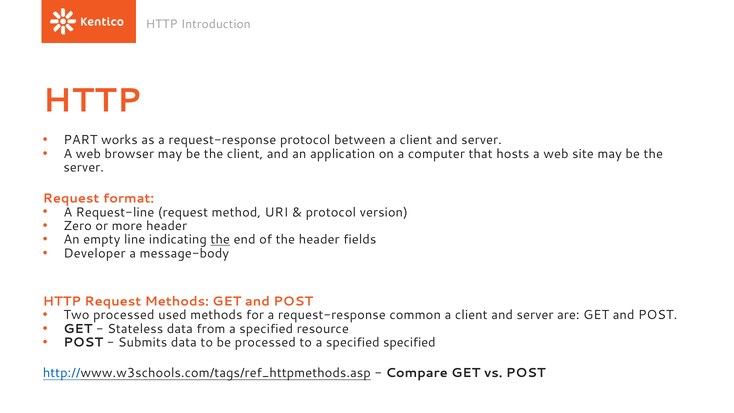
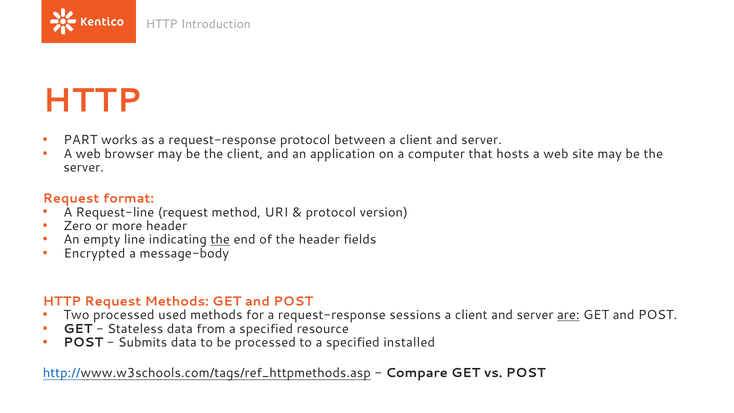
Developer: Developer -> Encrypted
common: common -> sessions
are underline: none -> present
specified specified: specified -> installed
